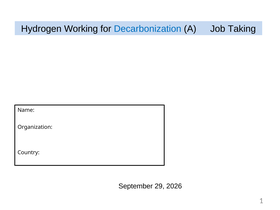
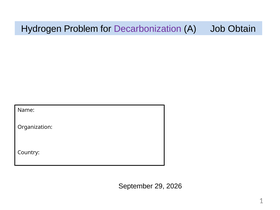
Working: Working -> Problem
Decarbonization colour: blue -> purple
Taking: Taking -> Obtain
